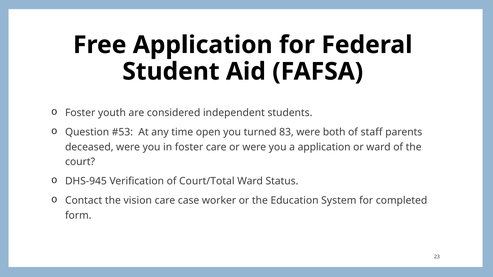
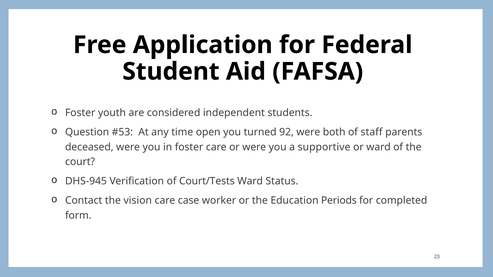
83: 83 -> 92
a application: application -> supportive
Court/Total: Court/Total -> Court/Tests
System: System -> Periods
